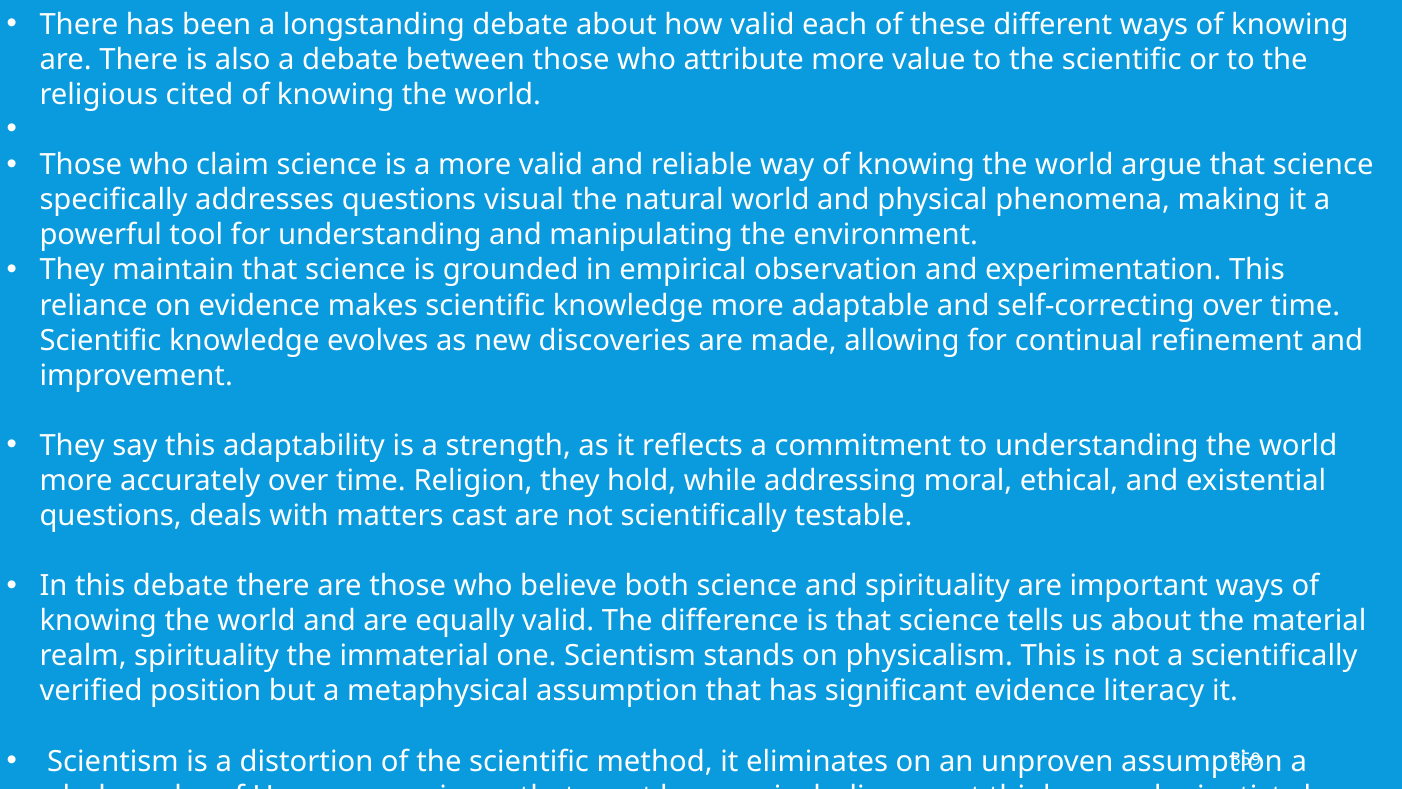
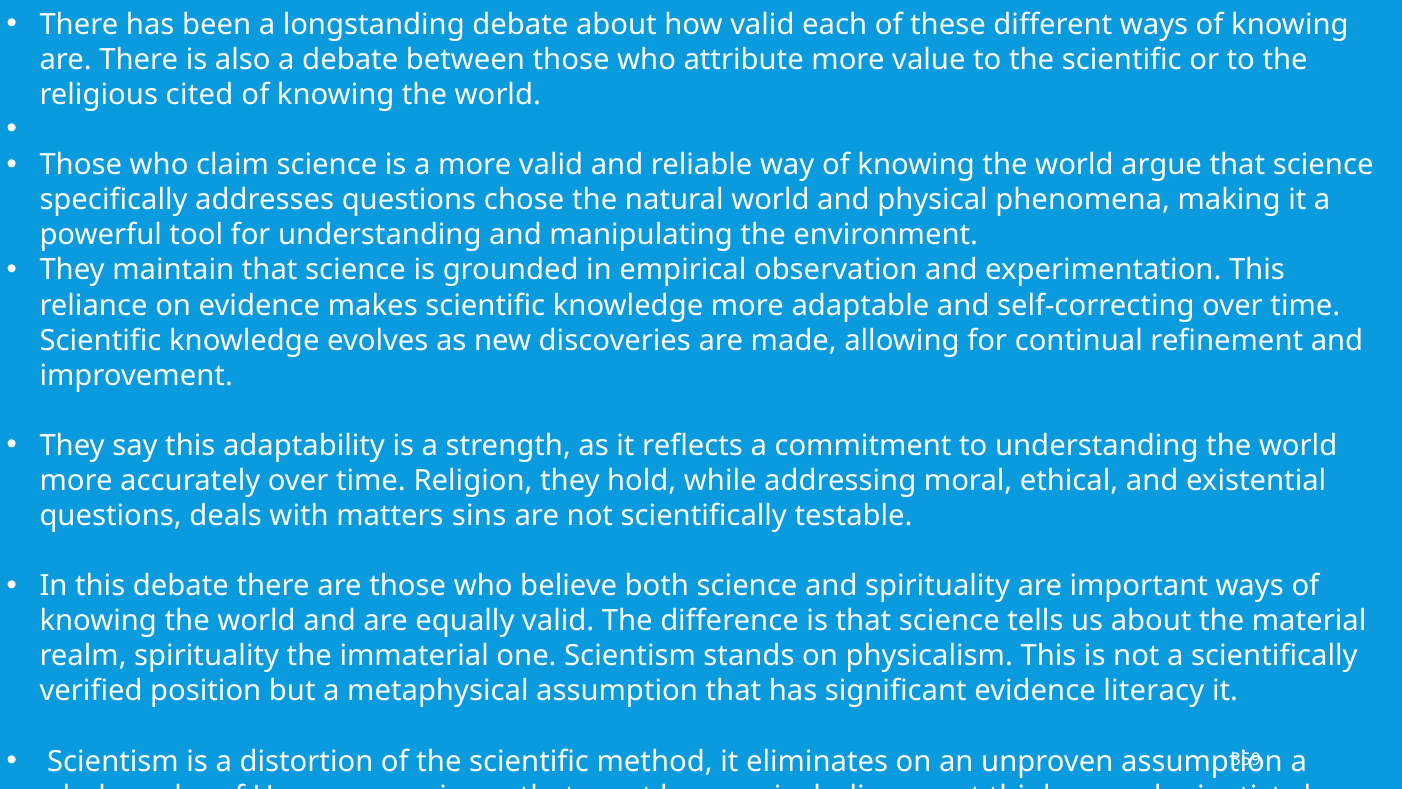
visual: visual -> chose
cast: cast -> sins
